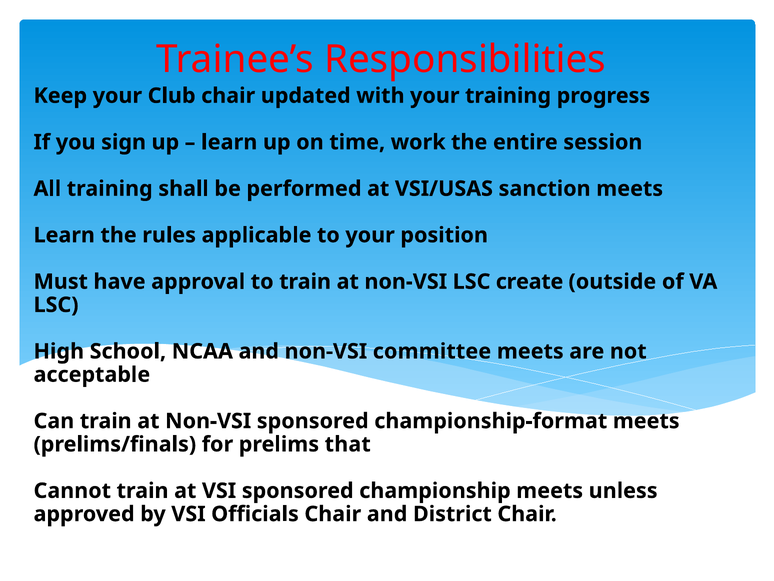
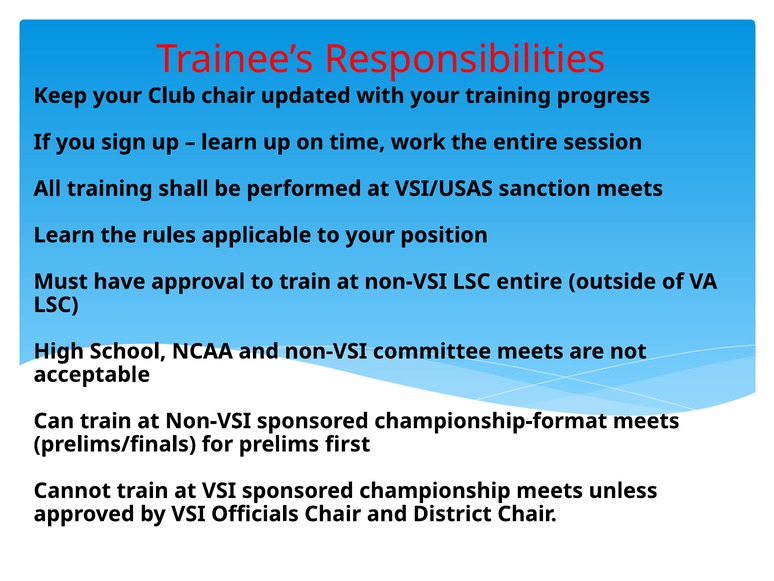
LSC create: create -> entire
that: that -> first
